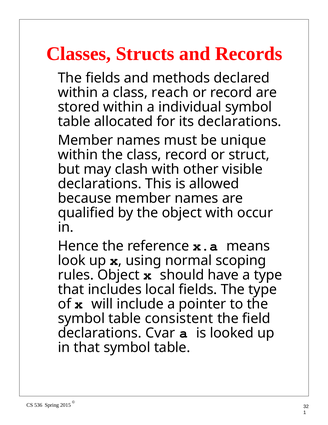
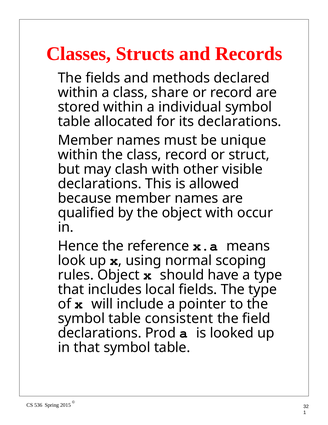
reach: reach -> share
Cvar: Cvar -> Prod
